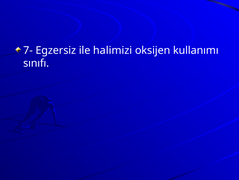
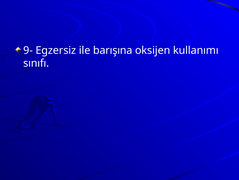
7-: 7- -> 9-
halimizi: halimizi -> barışına
